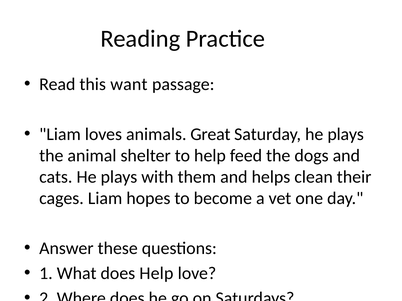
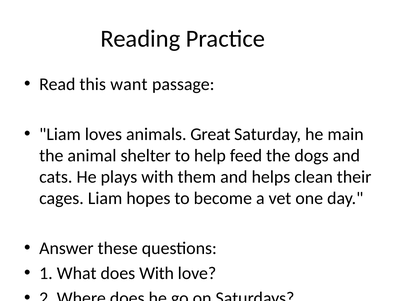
Saturday he plays: plays -> main
does Help: Help -> With
